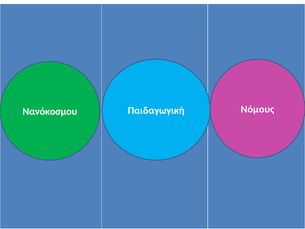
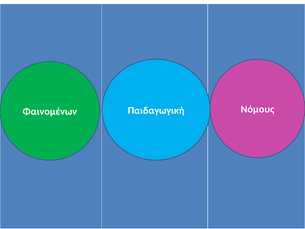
Νανόκοσμου: Νανόκοσμου -> Φαινομένων
